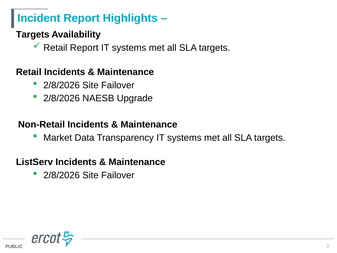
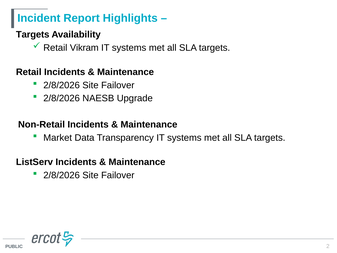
Retail Report: Report -> Vikram
